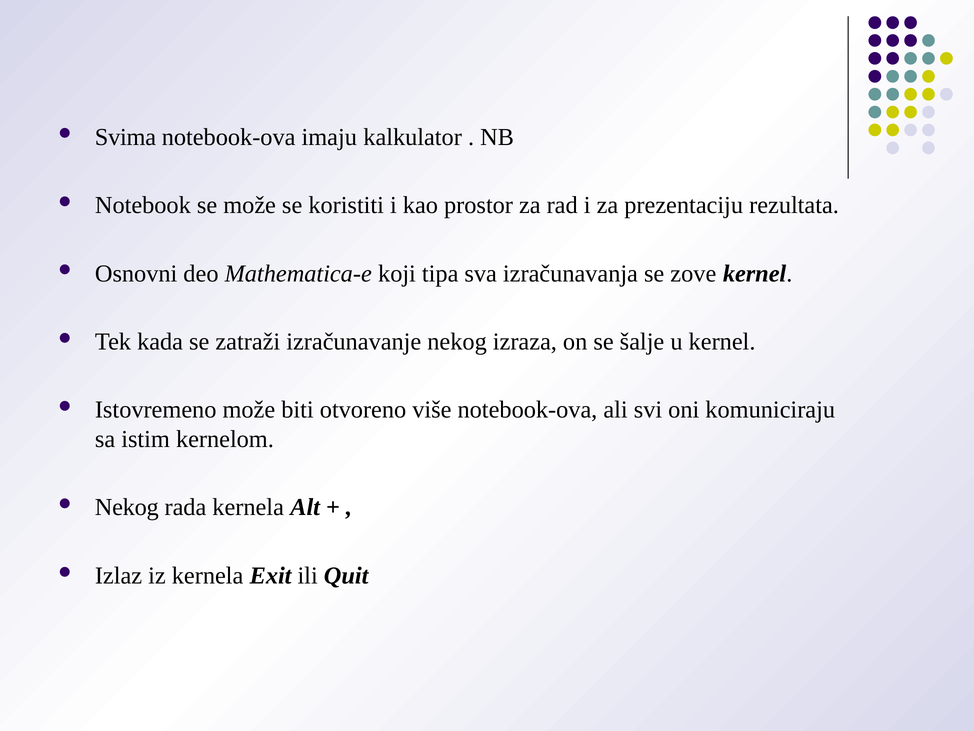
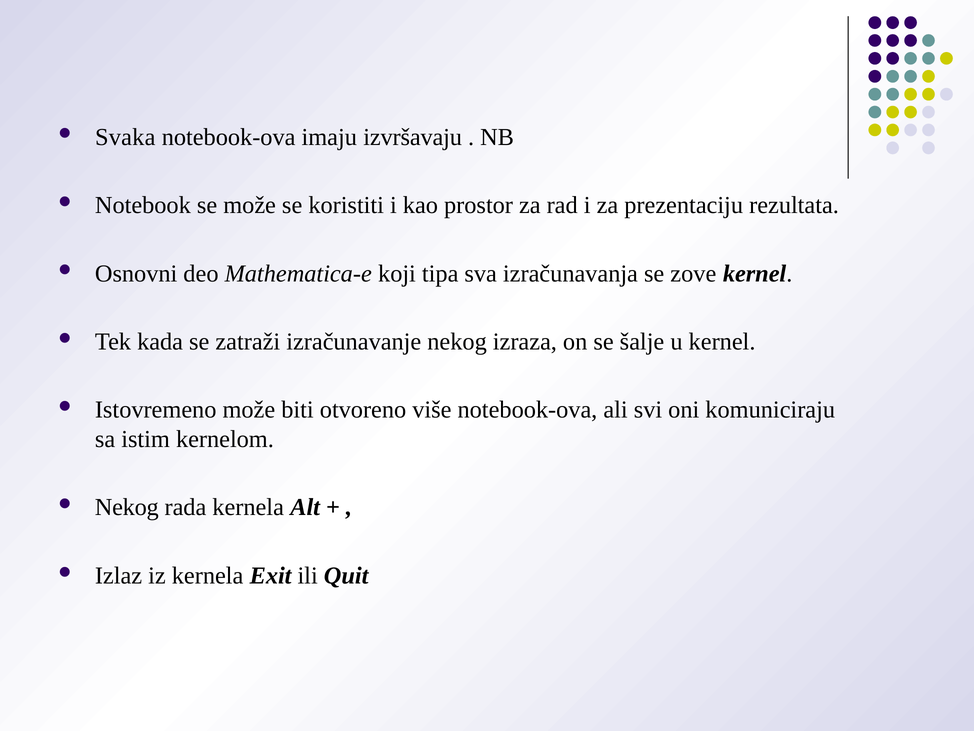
Svima: Svima -> Svaka
kalkulator: kalkulator -> izvršavaju
